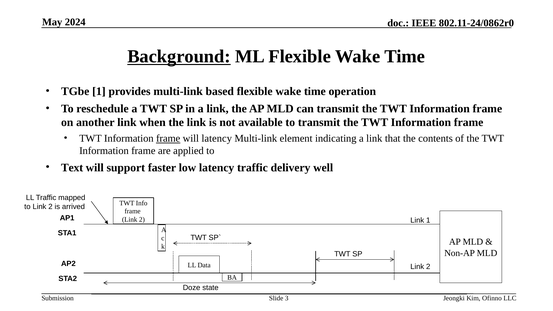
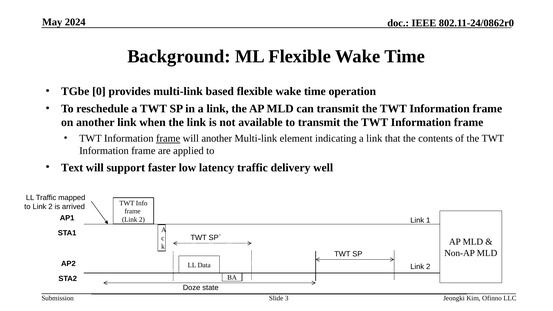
Background underline: present -> none
TGbe 1: 1 -> 0
will latency: latency -> another
